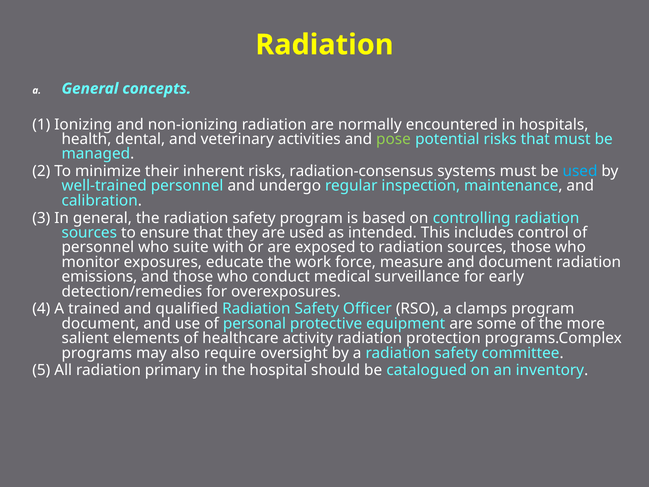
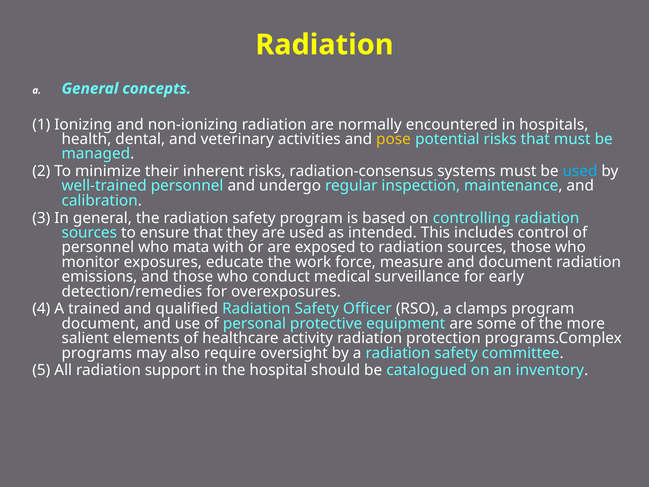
pose colour: light green -> yellow
suite: suite -> mata
primary: primary -> support
